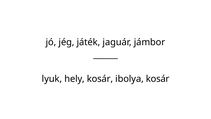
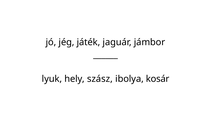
hely kosár: kosár -> szász
